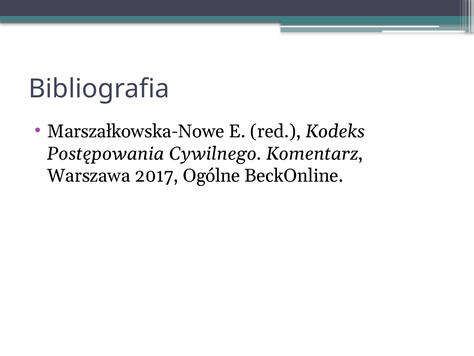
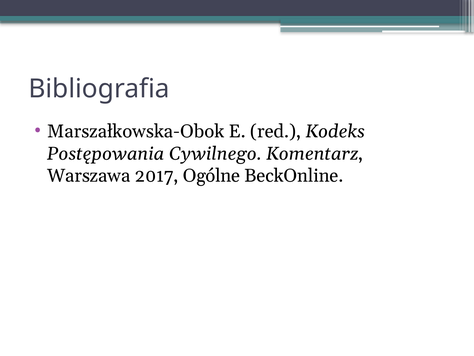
Marszałkowska-Nowe: Marszałkowska-Nowe -> Marszałkowska-Obok
